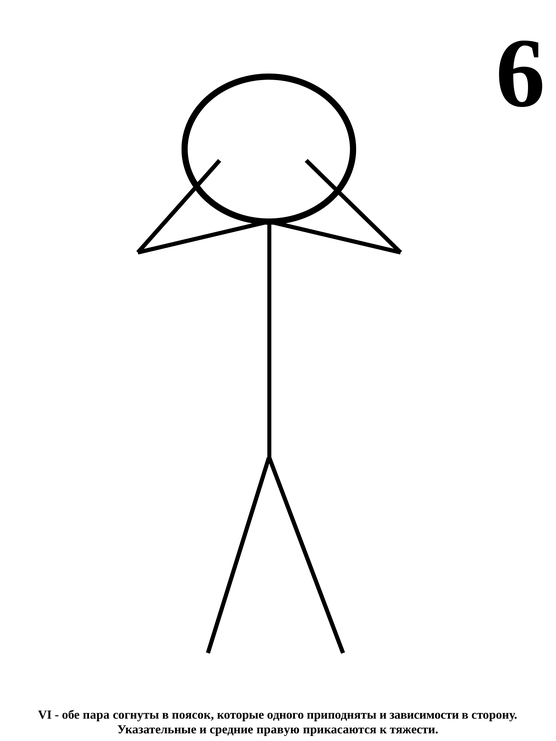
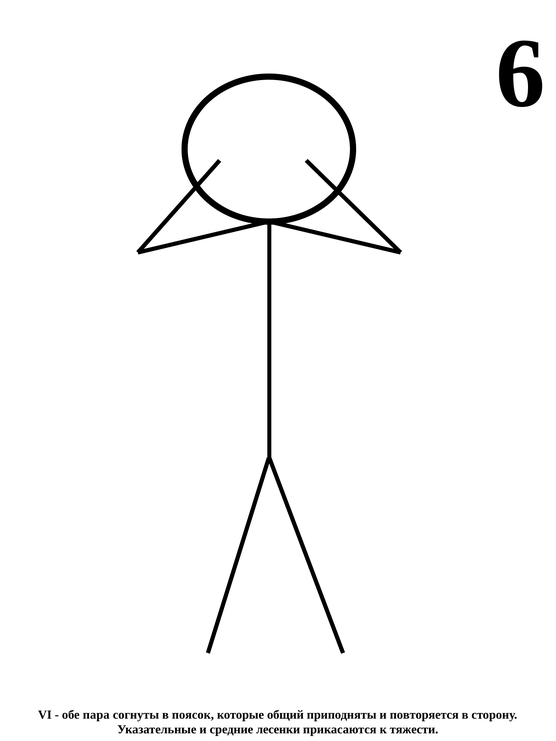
одного: одного -> общий
зависимости: зависимости -> повторяется
правую: правую -> лесенки
